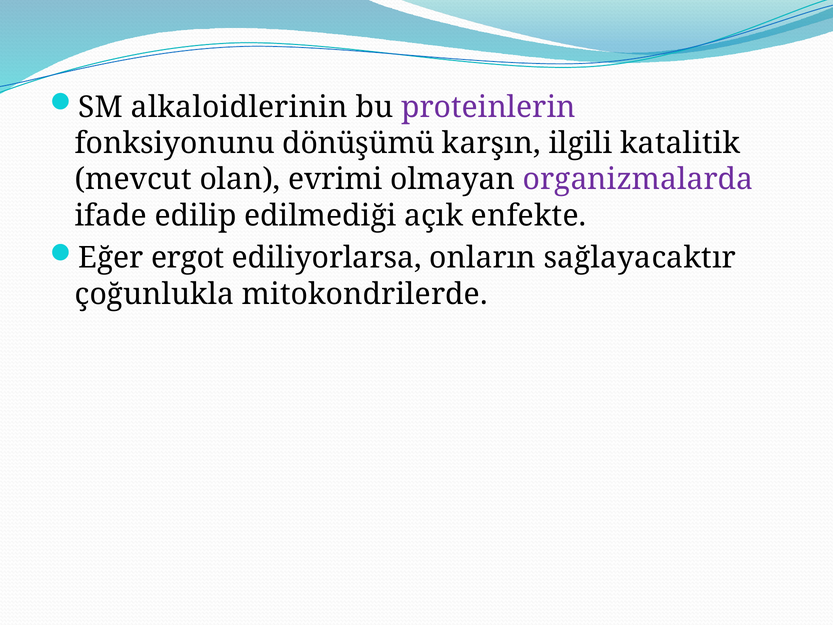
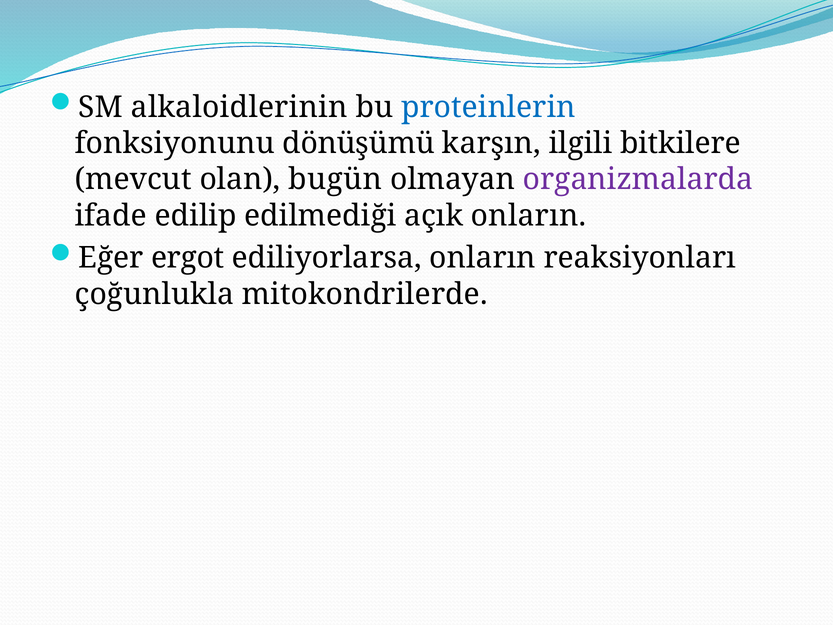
proteinlerin colour: purple -> blue
katalitik: katalitik -> bitkilere
evrimi: evrimi -> bugün
açık enfekte: enfekte -> onların
sağlayacaktır: sağlayacaktır -> reaksiyonları
